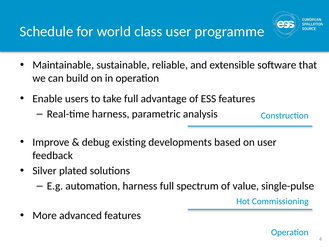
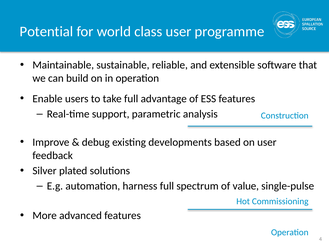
Schedule: Schedule -> Potential
Real-time harness: harness -> support
